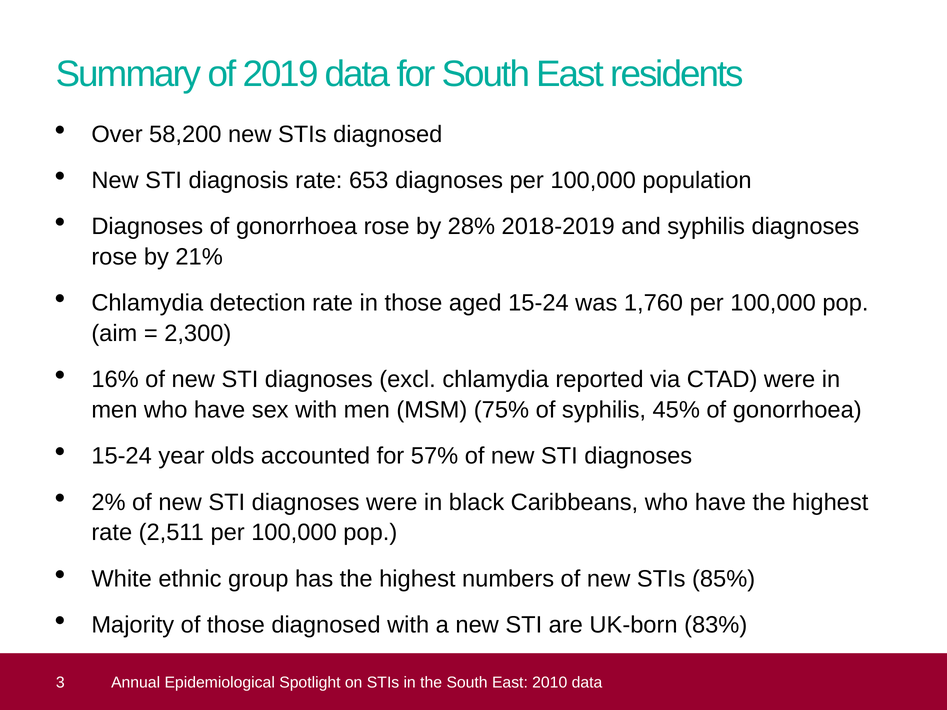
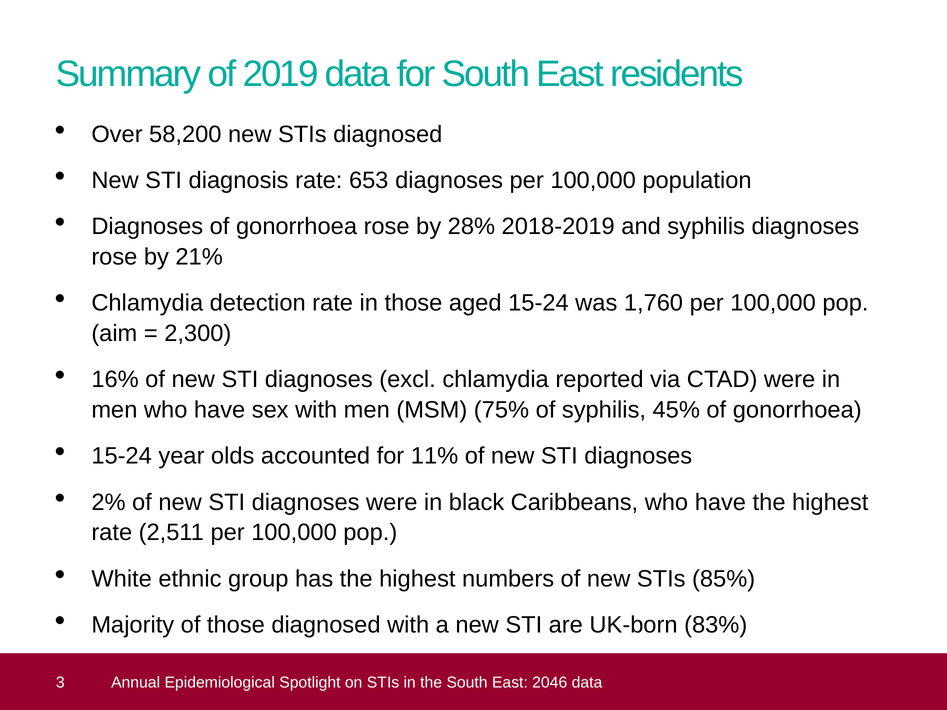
57%: 57% -> 11%
2010: 2010 -> 2046
